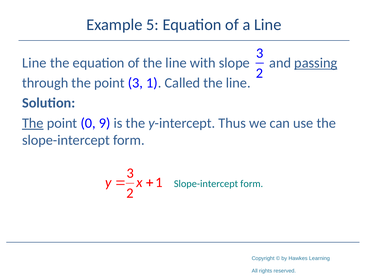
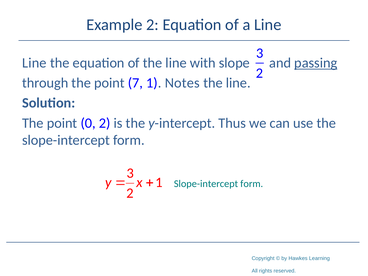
Example 5: 5 -> 2
point 3: 3 -> 7
Called: Called -> Notes
The at (33, 123) underline: present -> none
0 9: 9 -> 2
